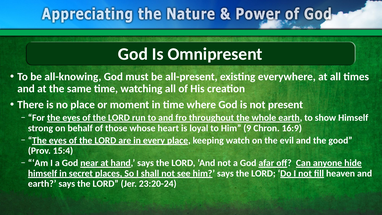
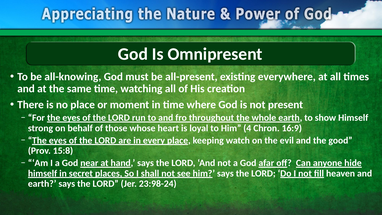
9: 9 -> 4
15:4: 15:4 -> 15:8
23:20-24: 23:20-24 -> 23:98-24
